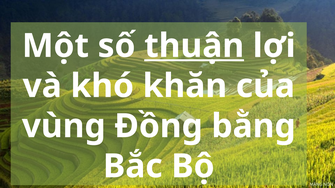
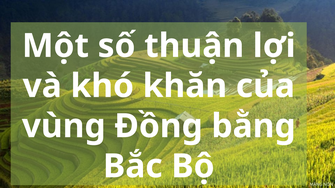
thuận underline: present -> none
